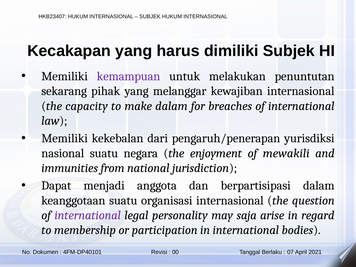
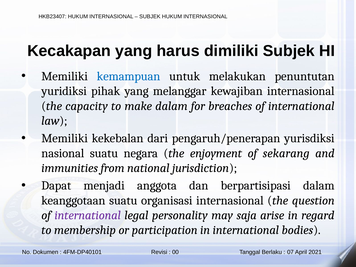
kemampuan colour: purple -> blue
sekarang: sekarang -> yuridiksi
mewakili: mewakili -> sekarang
